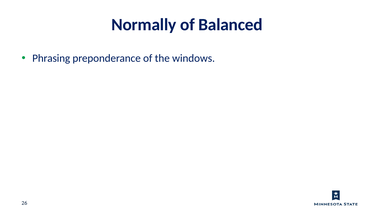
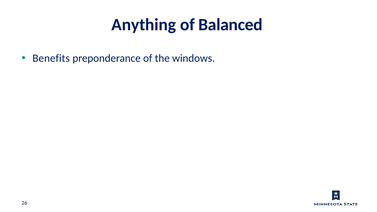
Normally: Normally -> Anything
Phrasing: Phrasing -> Benefits
